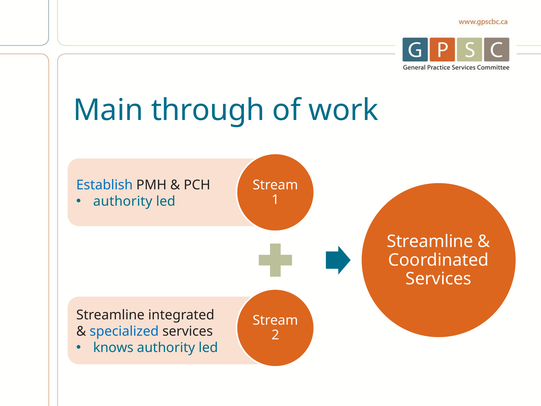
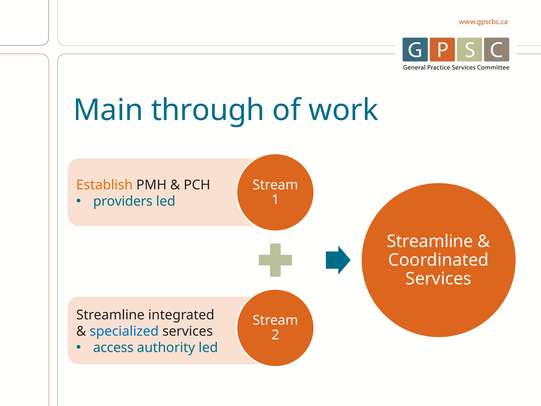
Establish colour: blue -> orange
authority at (123, 201): authority -> providers
knows: knows -> access
